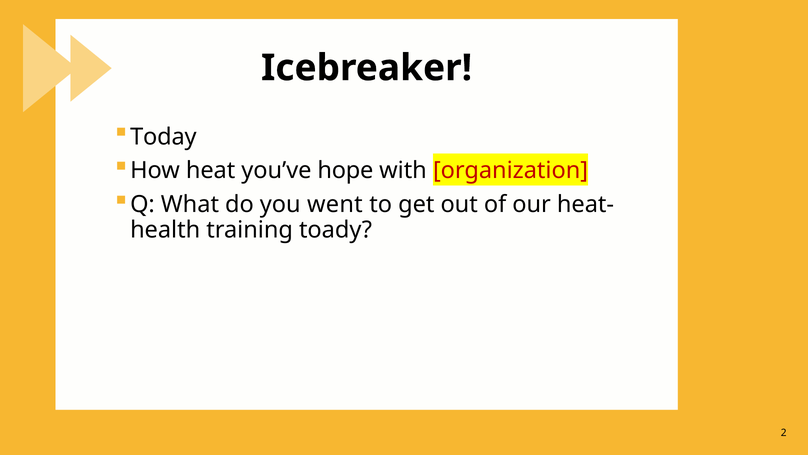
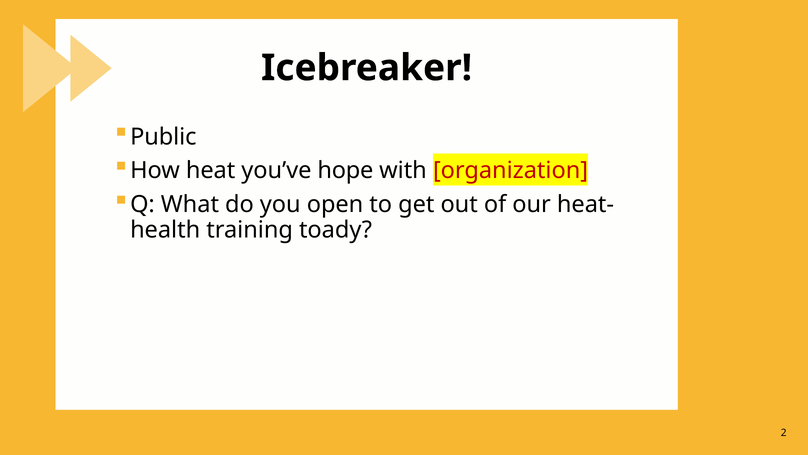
Today: Today -> Public
went: went -> open
